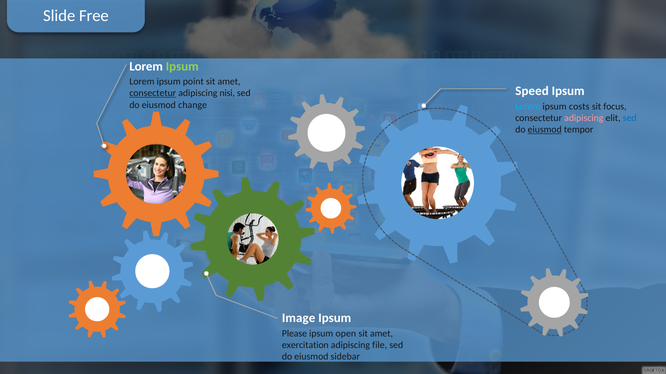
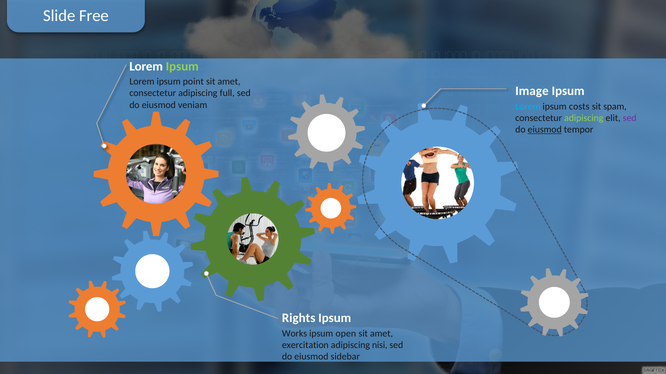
Speed: Speed -> Image
consectetur at (153, 93) underline: present -> none
nisi: nisi -> full
change: change -> veniam
focus: focus -> spam
adipiscing at (584, 118) colour: pink -> light green
sed at (630, 118) colour: blue -> purple
Image: Image -> Rights
Please: Please -> Works
file: file -> nisi
